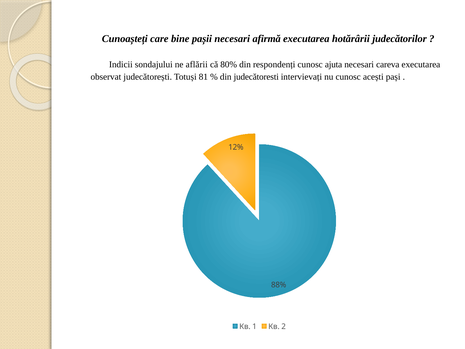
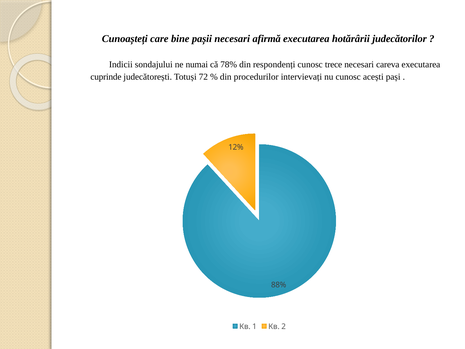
aflării: aflării -> numai
80%: 80% -> 78%
ajuta: ajuta -> trece
observat: observat -> cuprinde
81: 81 -> 72
judecătoresti: judecătoresti -> procedurilor
